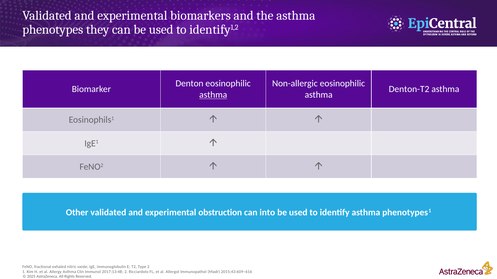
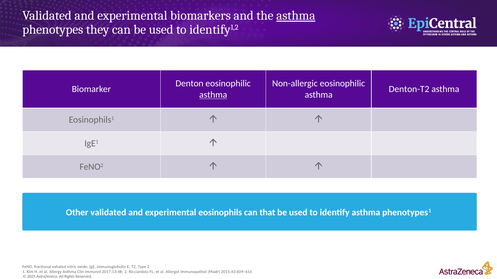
asthma at (296, 16) underline: none -> present
obstruction: obstruction -> eosinophils
into: into -> that
